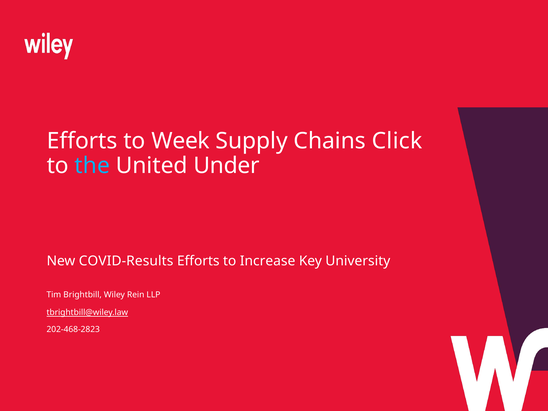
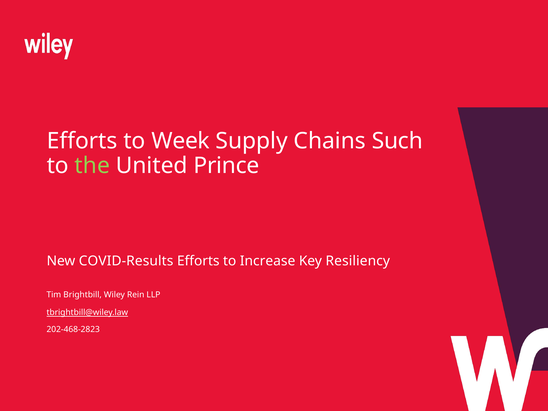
Click: Click -> Such
the colour: light blue -> light green
Under: Under -> Prince
University: University -> Resiliency
